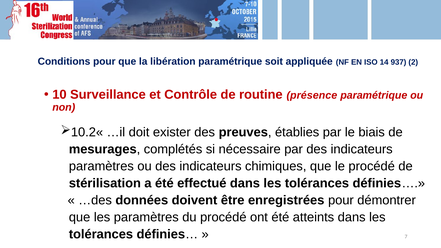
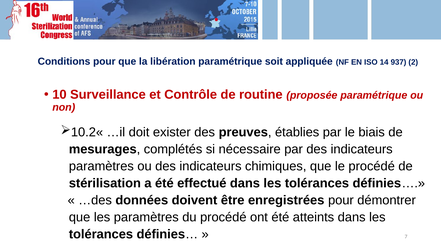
présence: présence -> proposée
